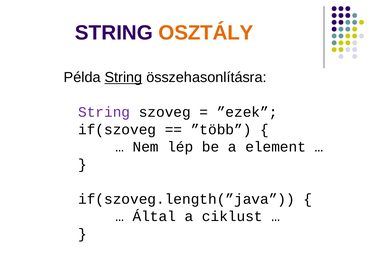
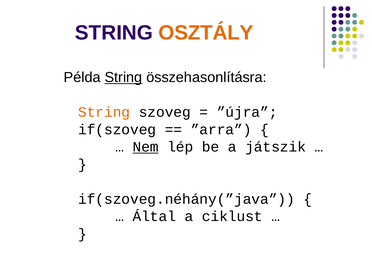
String at (104, 112) colour: purple -> orange
”ezek: ”ezek -> ”újra
”több: ”több -> ”arra
Nem underline: none -> present
element: element -> játszik
if(szoveg.length(”java: if(szoveg.length(”java -> if(szoveg.néhány(”java
